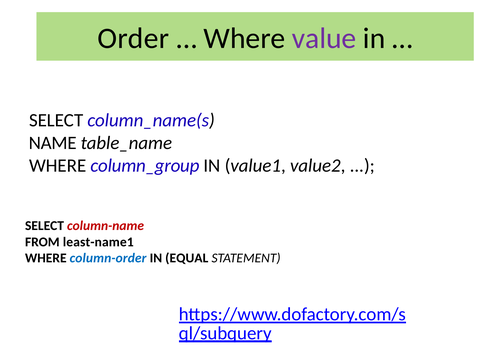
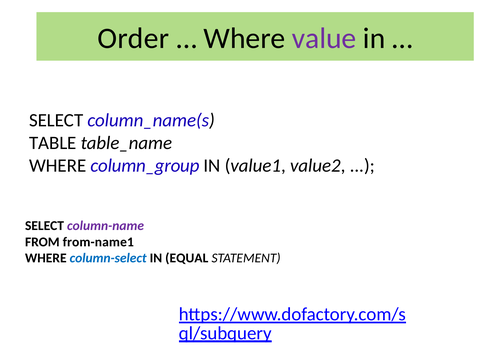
NAME: NAME -> TABLE
column-name colour: red -> purple
least-name1: least-name1 -> from-name1
column-order: column-order -> column-select
